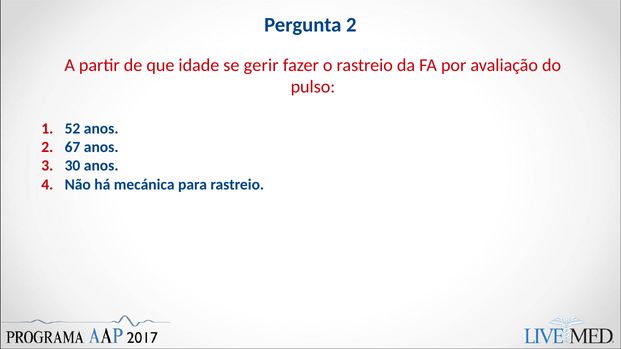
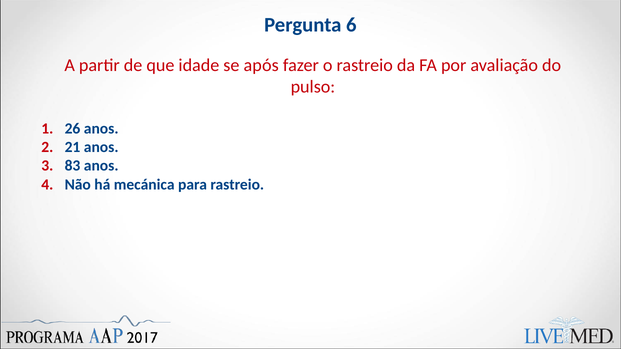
Pergunta 2: 2 -> 6
gerir: gerir -> após
52: 52 -> 26
67: 67 -> 21
30: 30 -> 83
